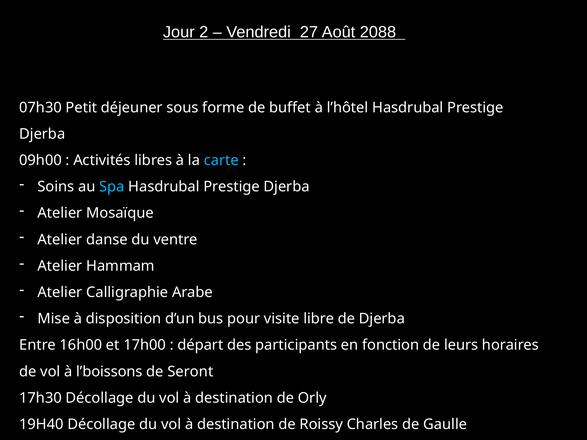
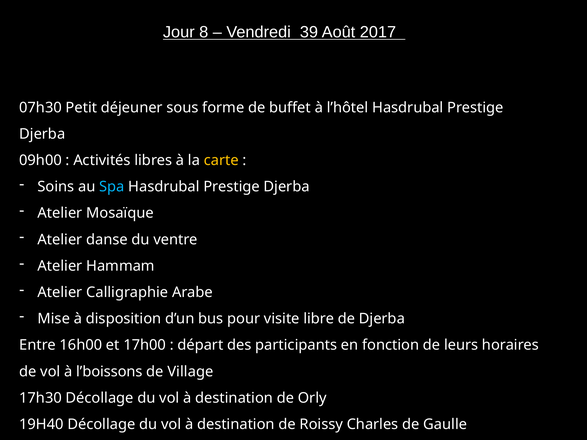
2: 2 -> 8
27: 27 -> 39
2088: 2088 -> 2017
carte colour: light blue -> yellow
Seront: Seront -> Village
